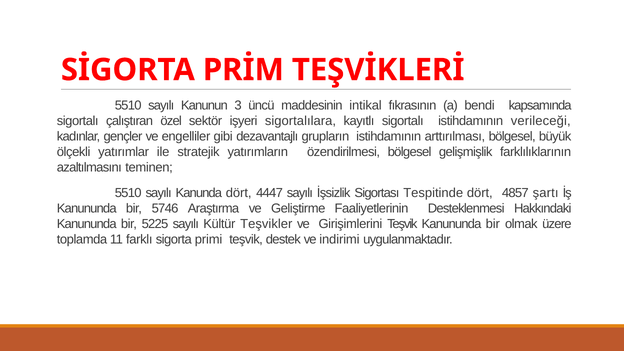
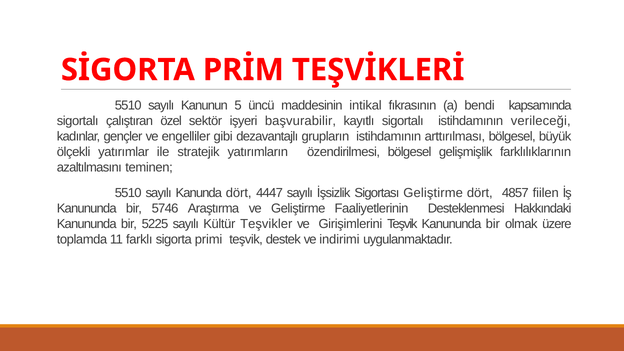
3: 3 -> 5
sigortalılara: sigortalılara -> başvurabilir
Sigortası Tespitinde: Tespitinde -> Geliştirme
şartı: şartı -> fiilen
